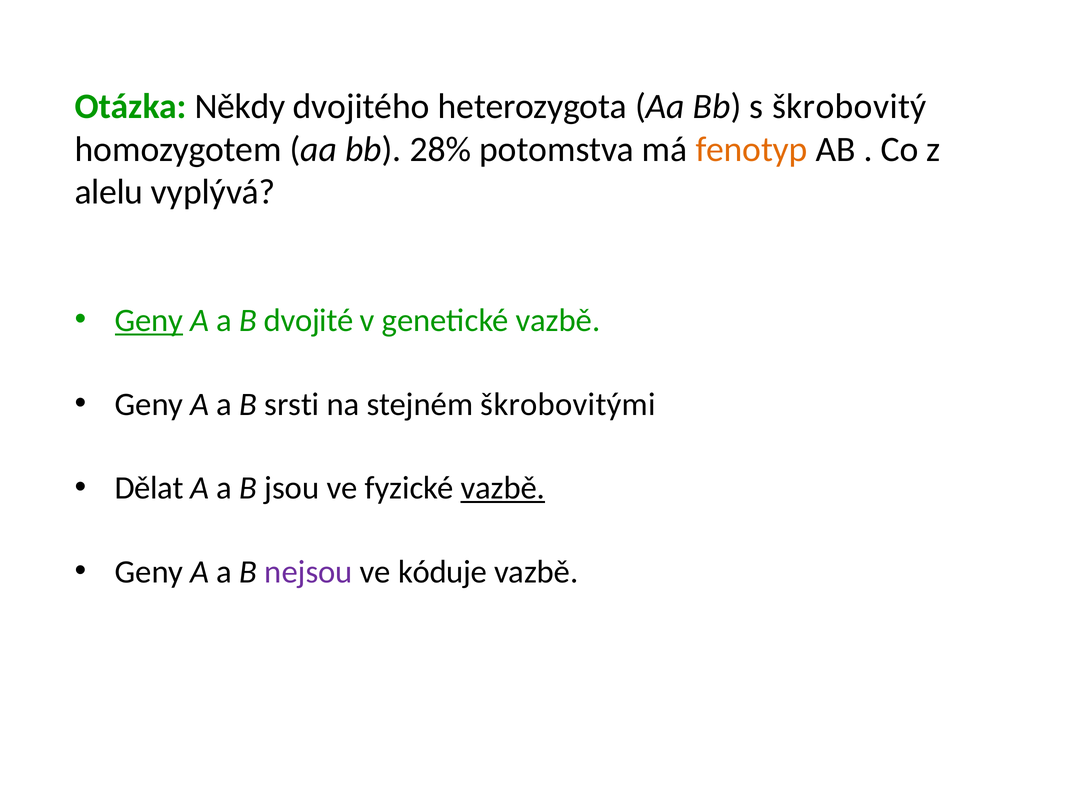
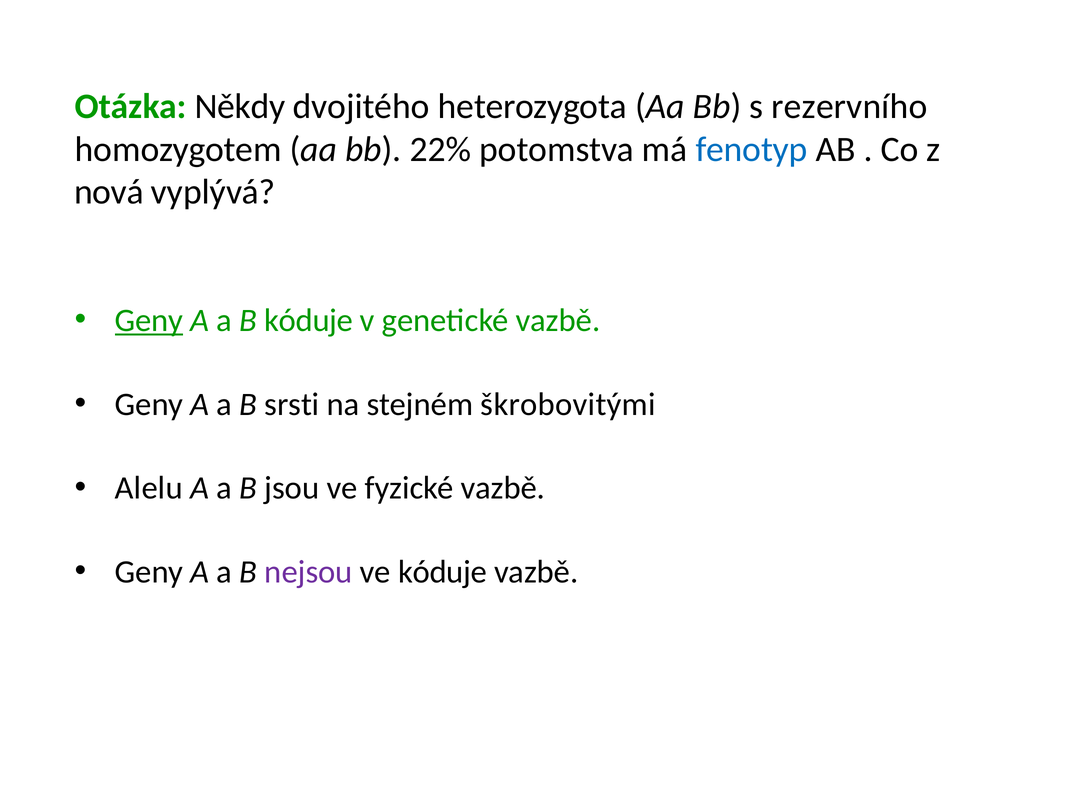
škrobovitý: škrobovitý -> rezervního
28%: 28% -> 22%
fenotyp colour: orange -> blue
alelu: alelu -> nová
B dvojité: dvojité -> kóduje
Dělat: Dělat -> Alelu
vazbě at (503, 488) underline: present -> none
